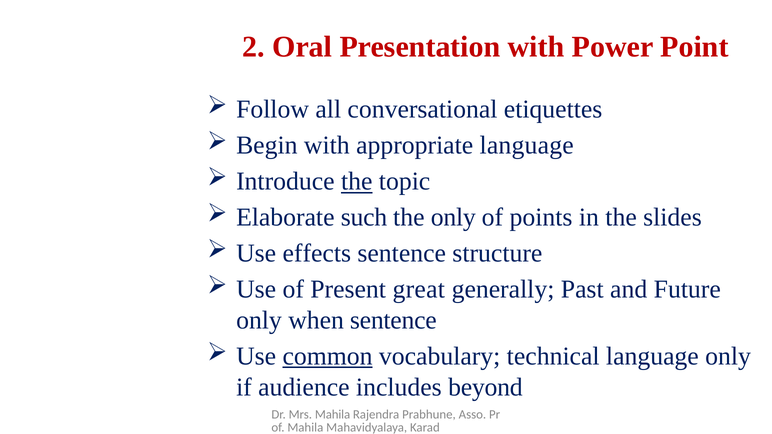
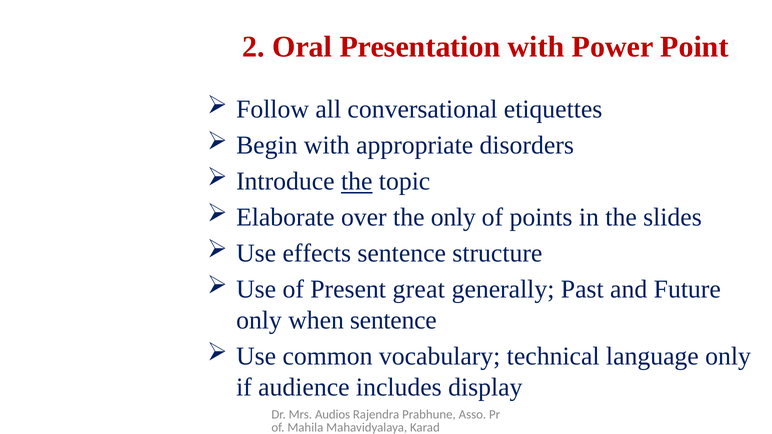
appropriate language: language -> disorders
such: such -> over
common underline: present -> none
beyond: beyond -> display
Mrs Mahila: Mahila -> Audios
